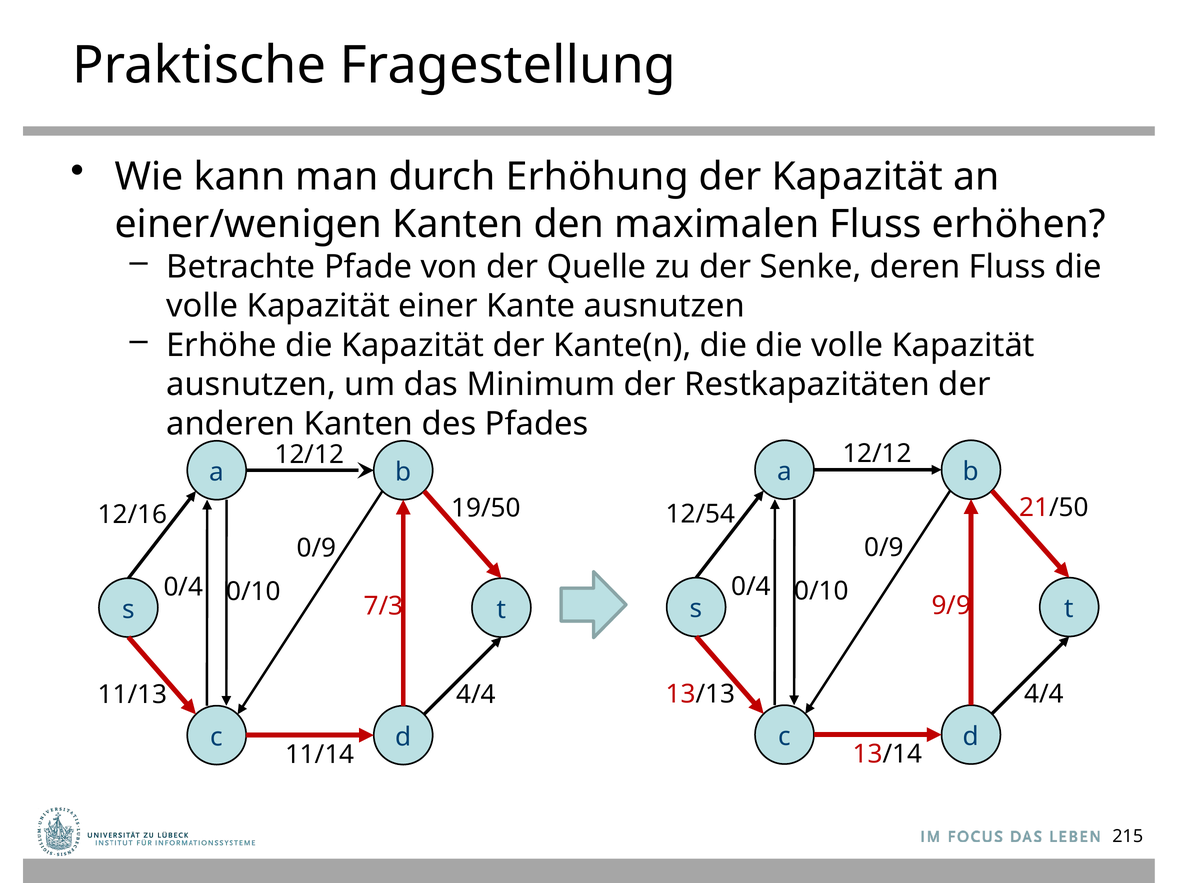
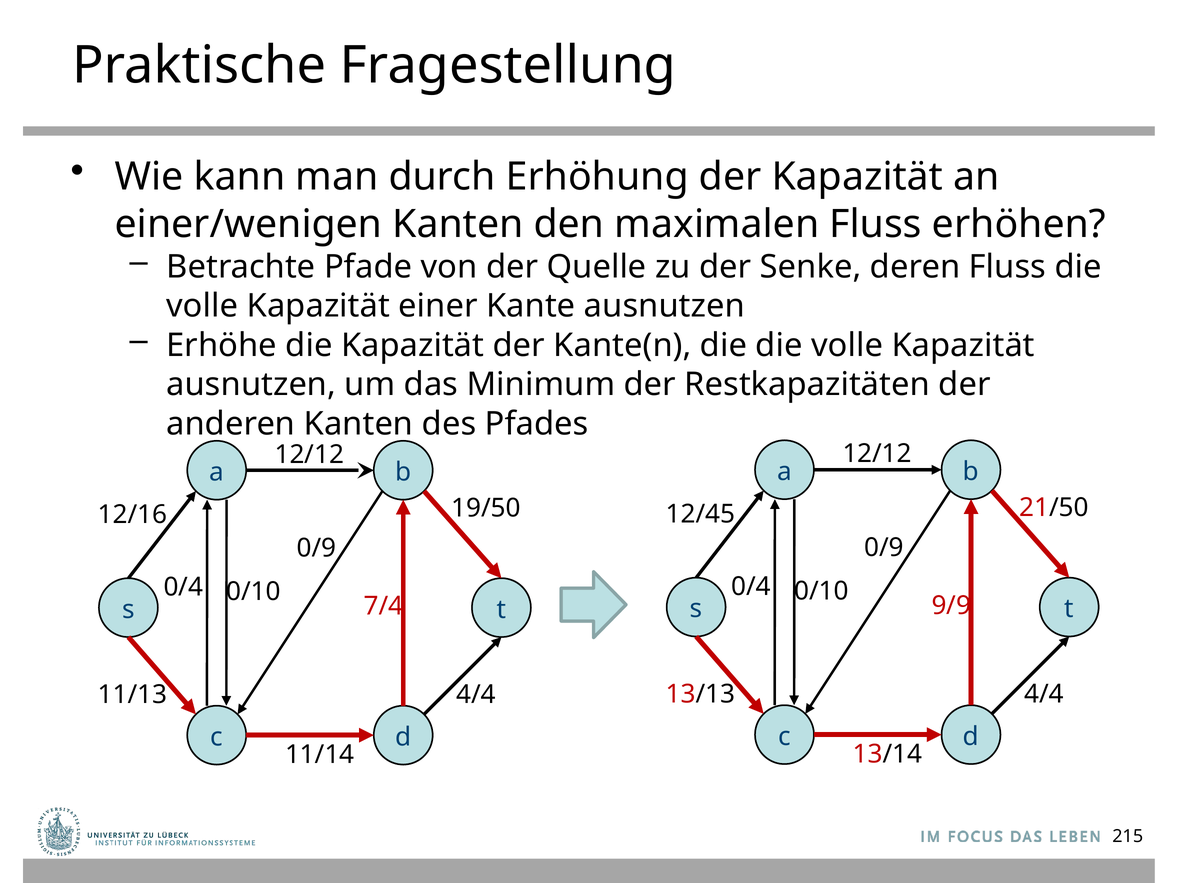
12/54: 12/54 -> 12/45
7/3: 7/3 -> 7/4
